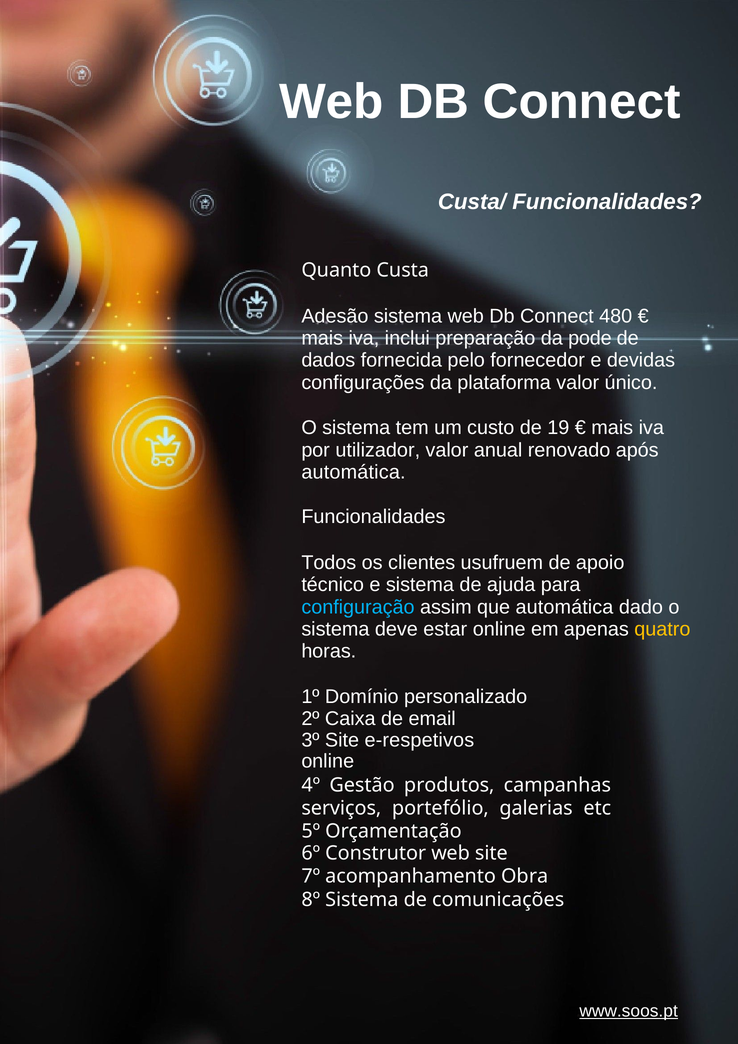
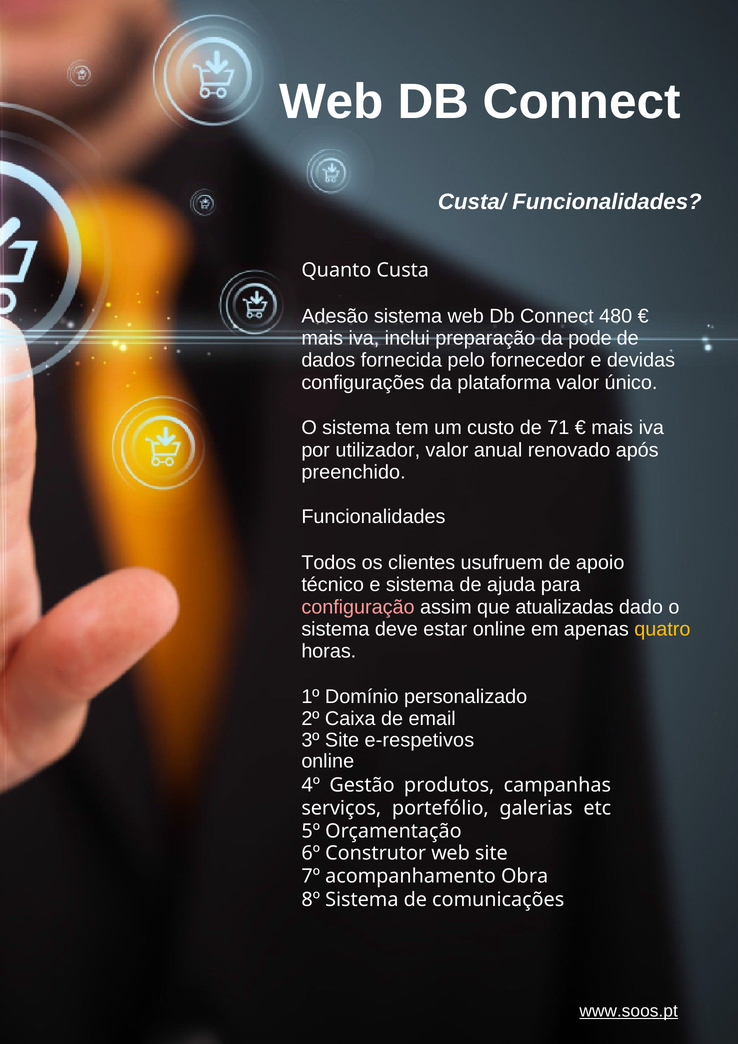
19: 19 -> 71
automática at (354, 472): automática -> preenchido
configuração colour: light blue -> pink
que automática: automática -> atualizadas
